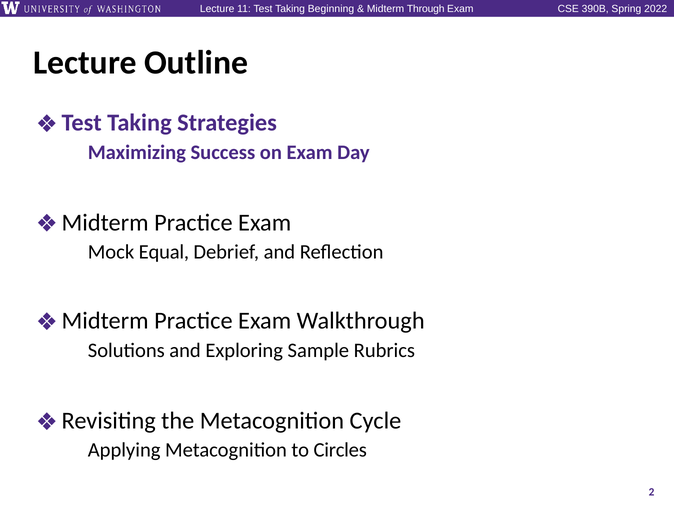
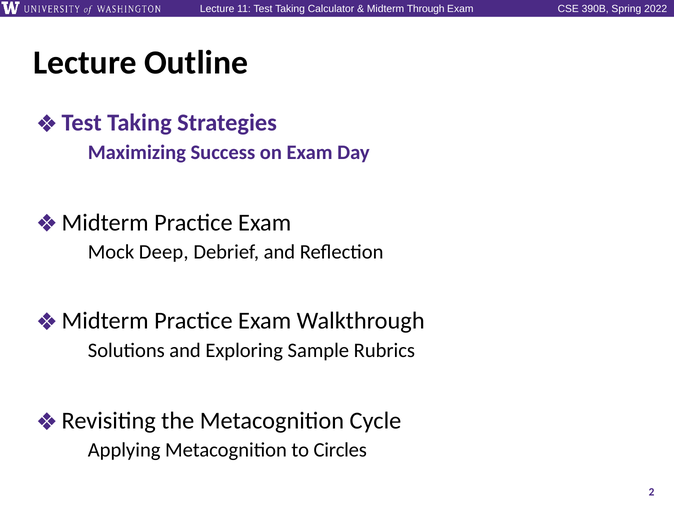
Beginning: Beginning -> Calculator
Equal: Equal -> Deep
